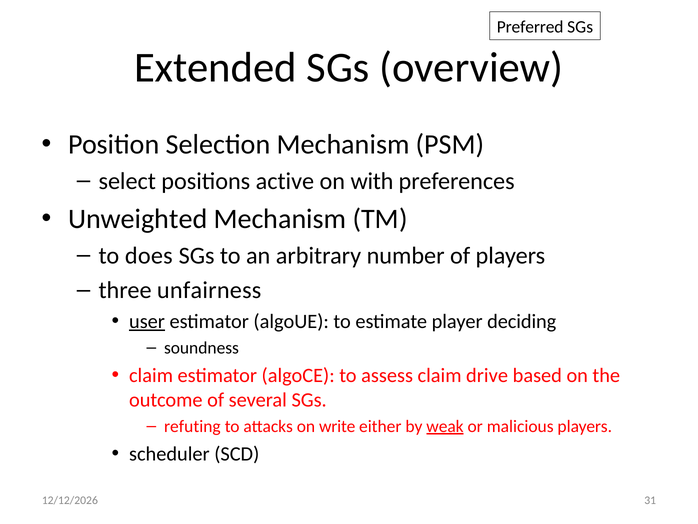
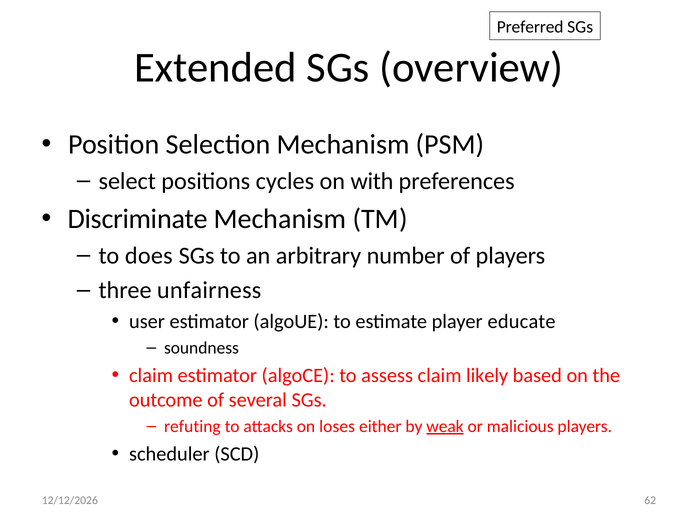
active: active -> cycles
Unweighted: Unweighted -> Discriminate
user underline: present -> none
deciding: deciding -> educate
drive: drive -> likely
write: write -> loses
31: 31 -> 62
